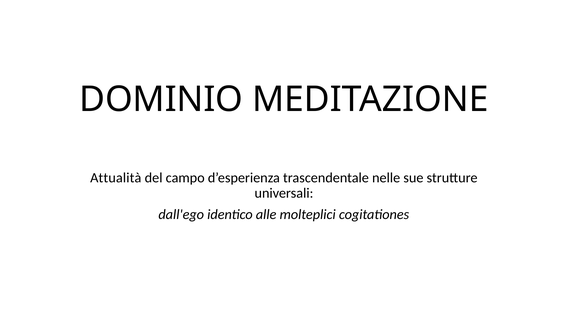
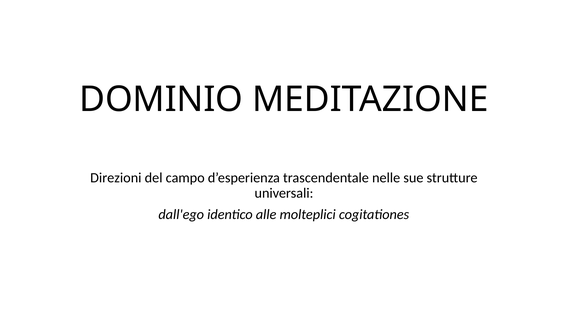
Attualità: Attualità -> Direzioni
